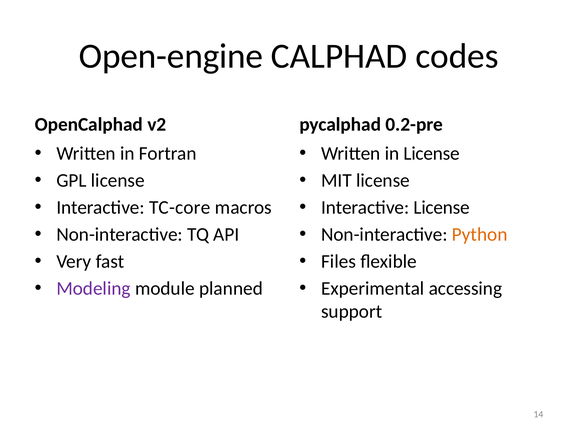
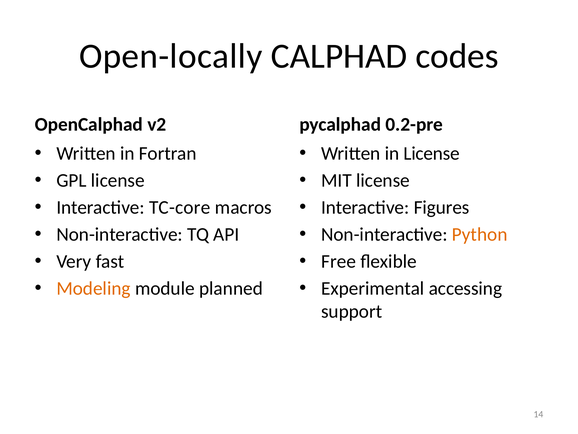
Open-engine: Open-engine -> Open-locally
Interactive License: License -> Figures
Files: Files -> Free
Modeling colour: purple -> orange
